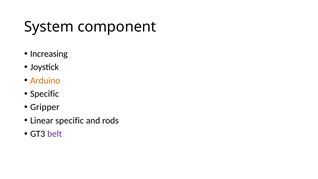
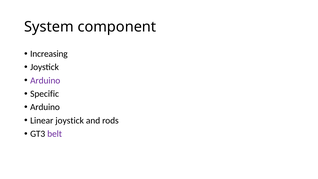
Arduino at (45, 80) colour: orange -> purple
Gripper at (45, 107): Gripper -> Arduino
Linear specific: specific -> joystick
